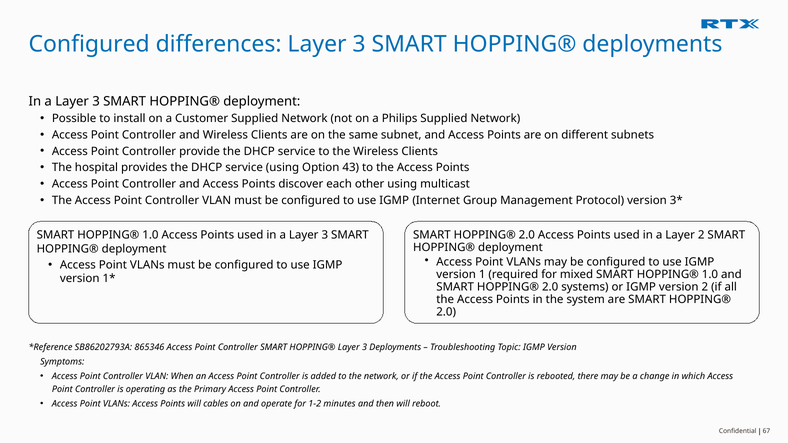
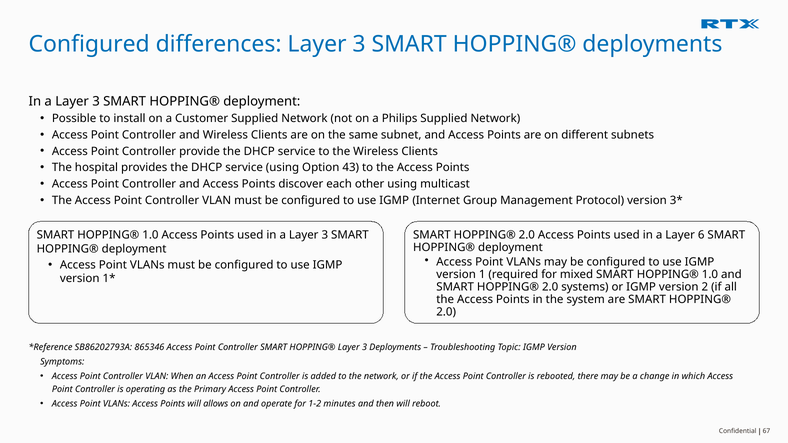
Layer 2: 2 -> 6
cables: cables -> allows
